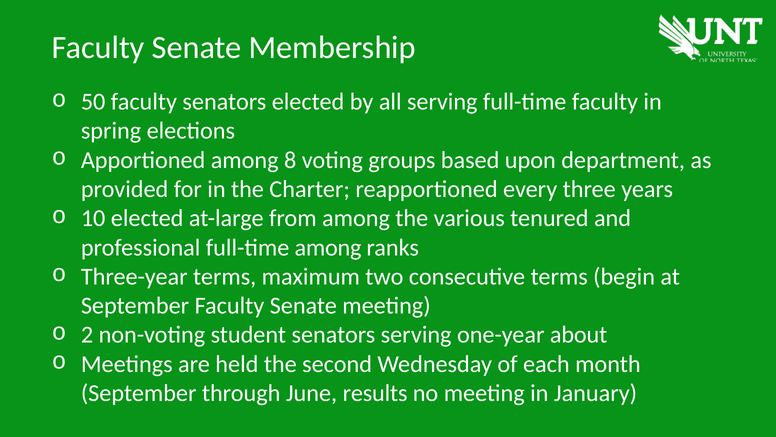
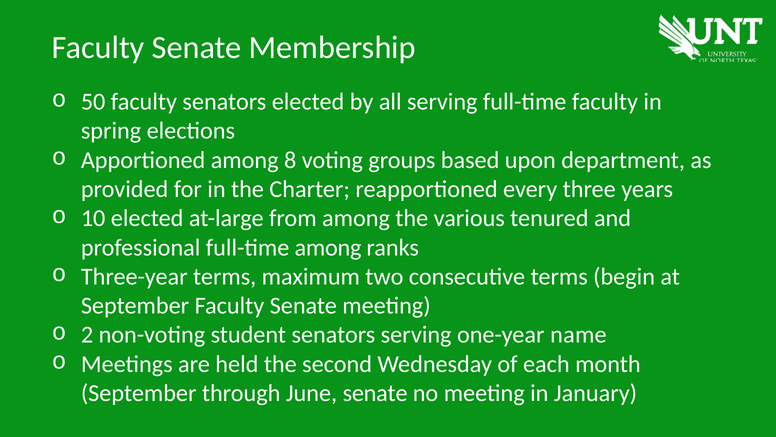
about: about -> name
June results: results -> senate
